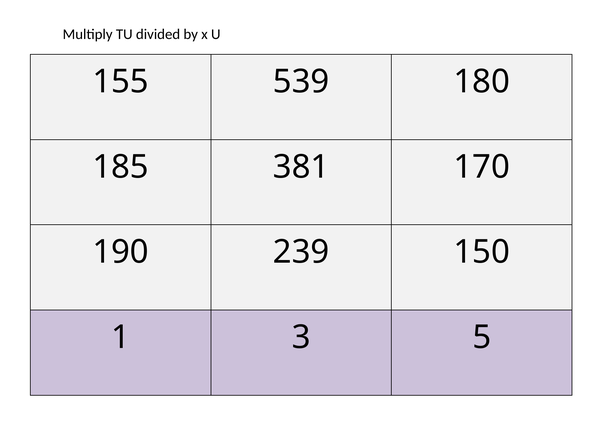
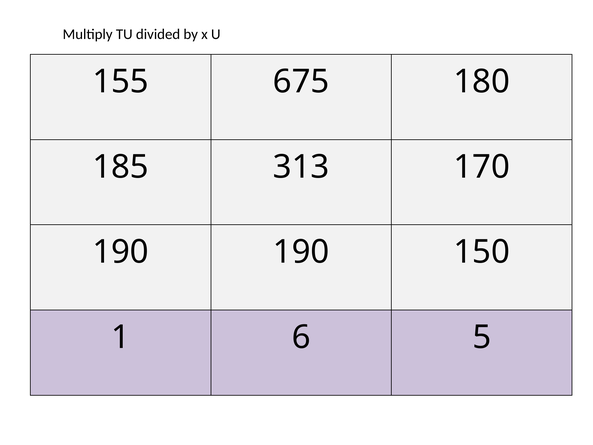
539: 539 -> 675
381: 381 -> 313
190 239: 239 -> 190
3: 3 -> 6
